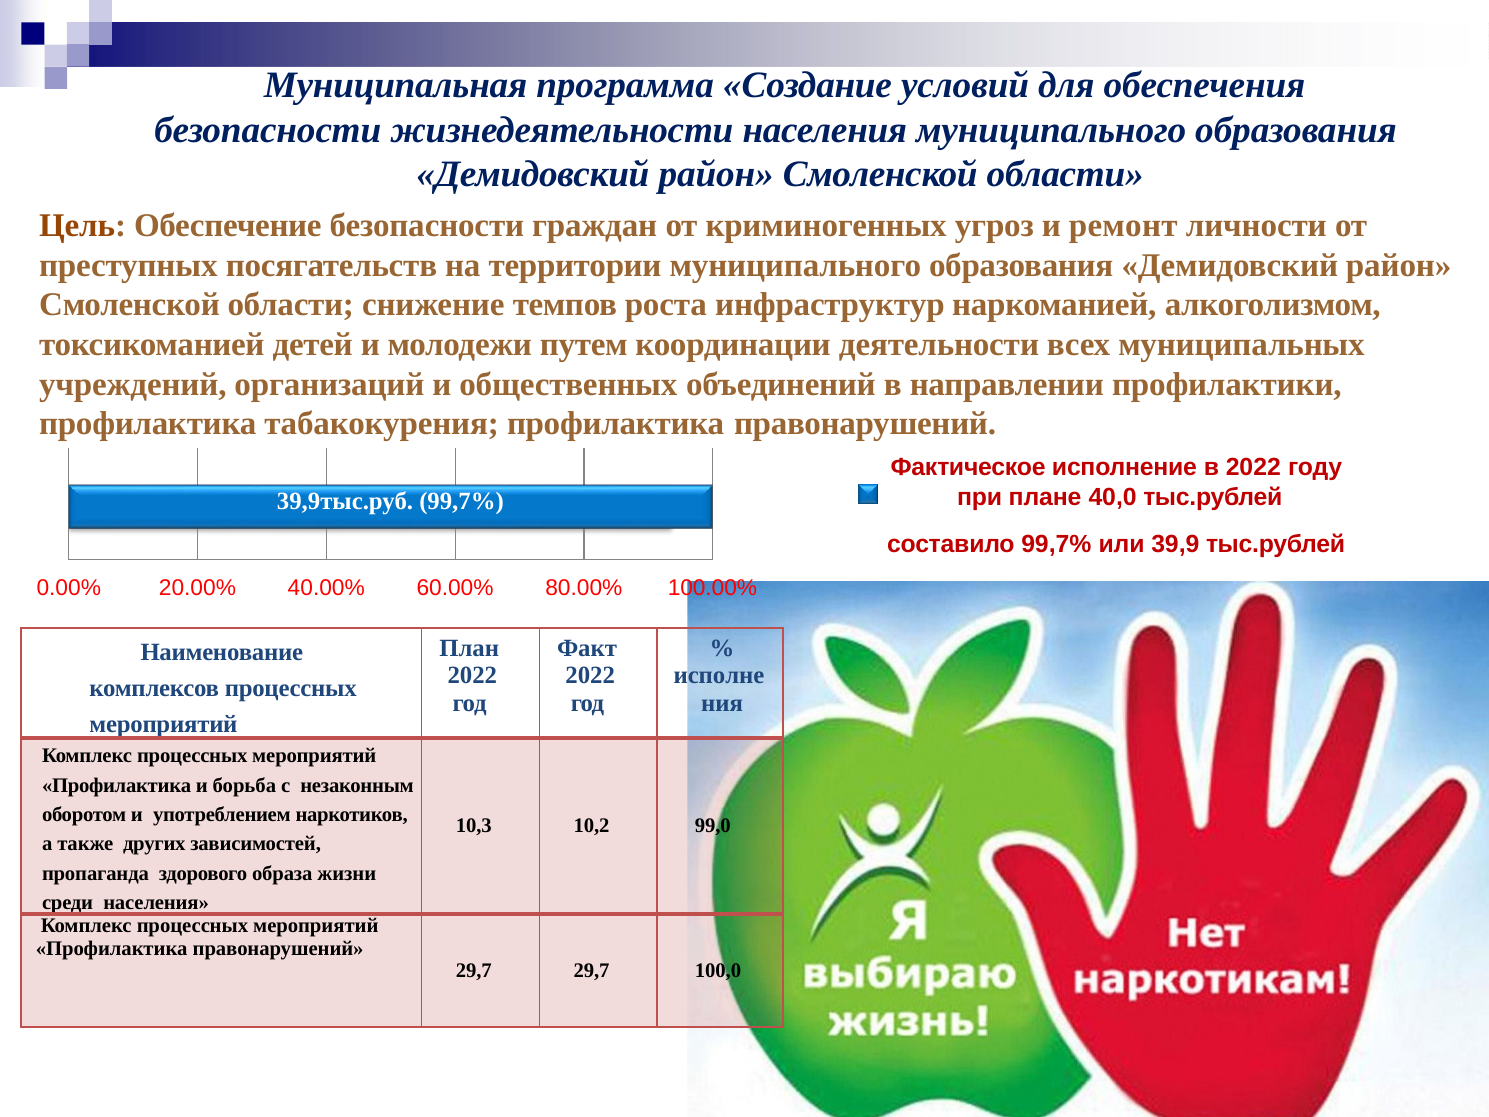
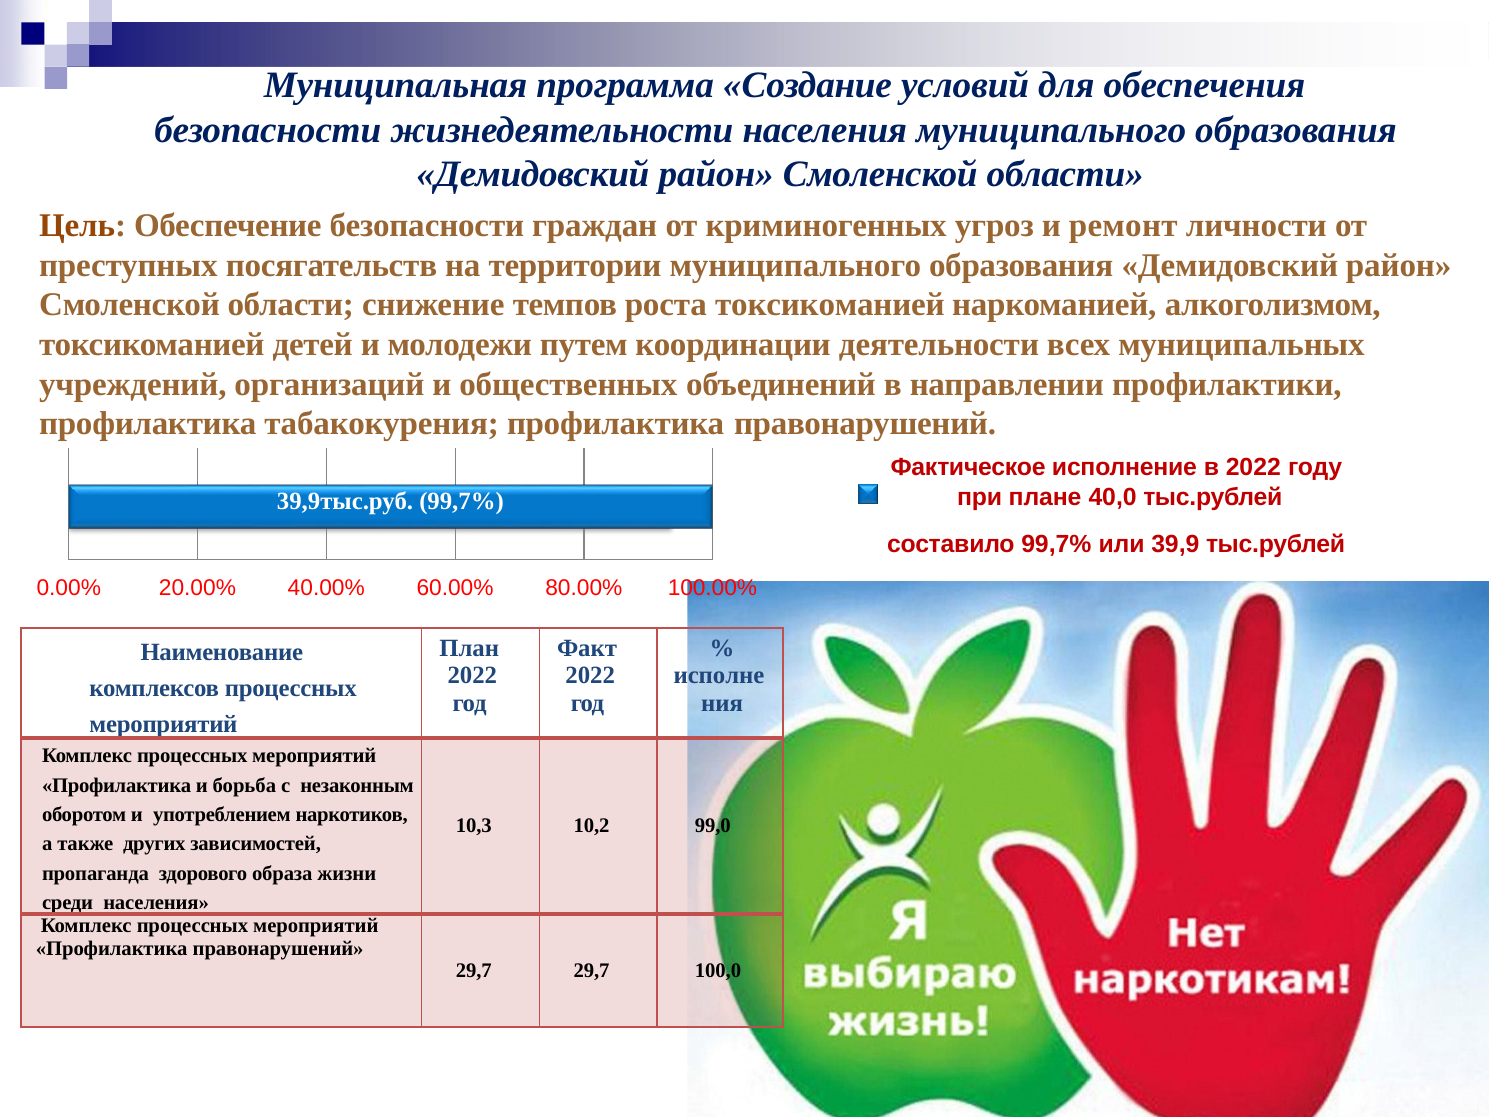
роста инфраструктур: инфраструктур -> токсикоманией
